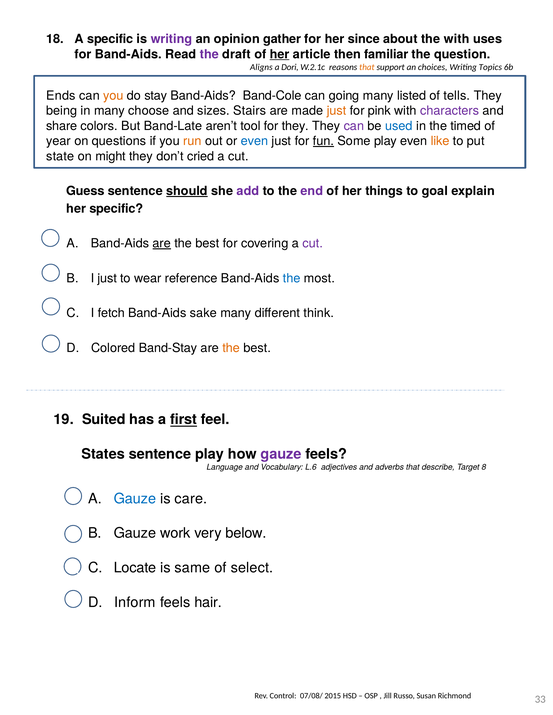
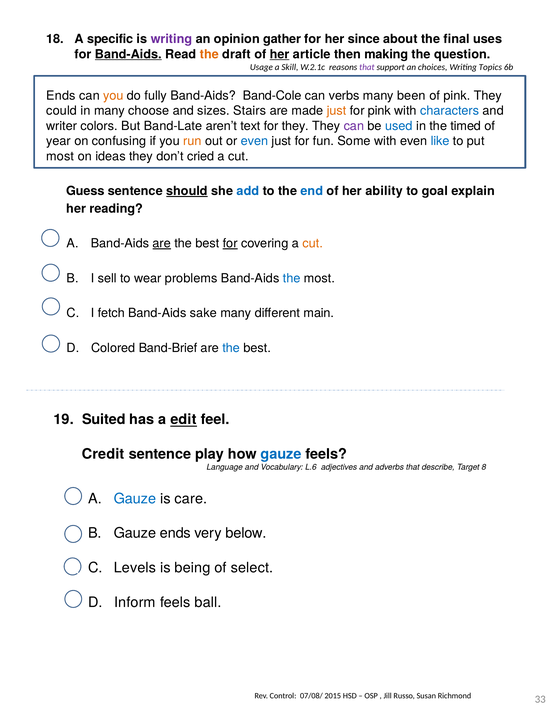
the with: with -> final
Band-Aids at (128, 54) underline: none -> present
the at (209, 54) colour: purple -> orange
familiar: familiar -> making
Aligns: Aligns -> Usage
Dori: Dori -> Skill
that at (367, 67) colour: orange -> purple
stay: stay -> fully
going: going -> verbs
listed: listed -> been
of tells: tells -> pink
being: being -> could
characters colour: purple -> blue
share: share -> writer
tool: tool -> text
questions: questions -> confusing
fun underline: present -> none
Some play: play -> with
like colour: orange -> blue
state at (60, 156): state -> most
might: might -> ideas
add colour: purple -> blue
end colour: purple -> blue
things: things -> ability
her specific: specific -> reading
for at (230, 244) underline: none -> present
cut at (313, 244) colour: purple -> orange
I just: just -> sell
reference: reference -> problems
think: think -> main
Band-Stay: Band-Stay -> Band-Brief
the at (231, 348) colour: orange -> blue
first: first -> edit
States: States -> Credit
gauze at (281, 455) colour: purple -> blue
Gauze work: work -> ends
Locate: Locate -> Levels
same: same -> being
hair: hair -> ball
